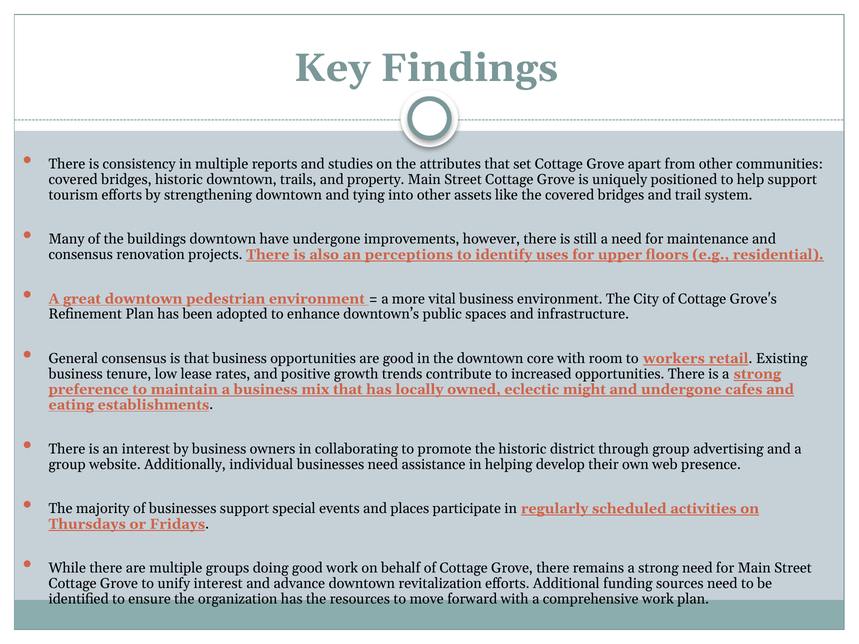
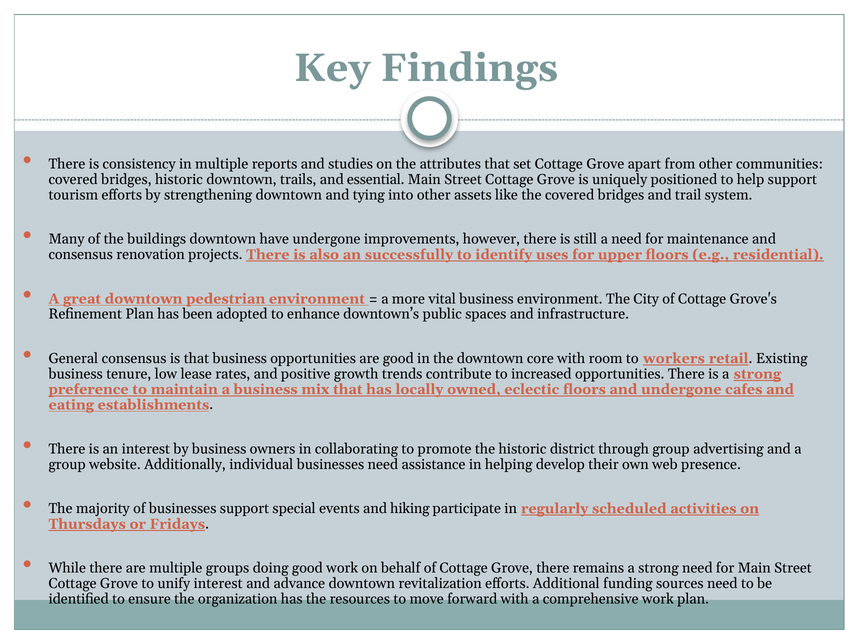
property: property -> essential
perceptions: perceptions -> successfully
eclectic might: might -> floors
places: places -> hiking
